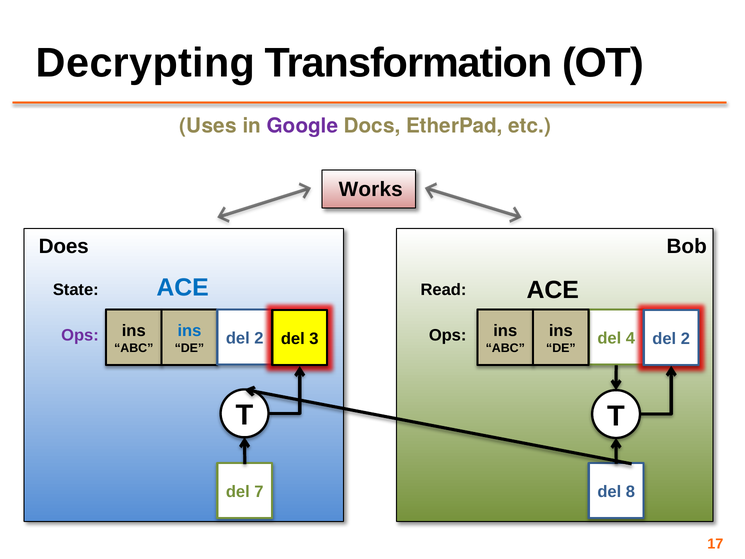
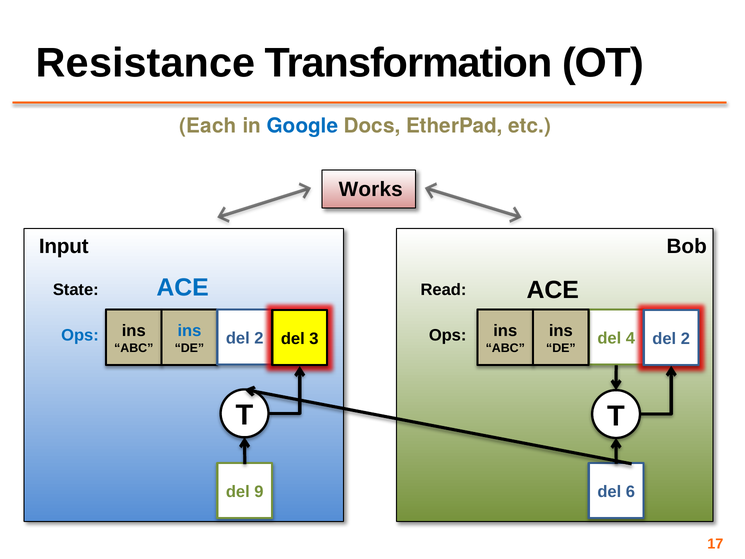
Decrypting: Decrypting -> Resistance
Uses: Uses -> Each
Google colour: purple -> blue
Does: Does -> Input
Ops at (80, 335) colour: purple -> blue
7: 7 -> 9
8: 8 -> 6
